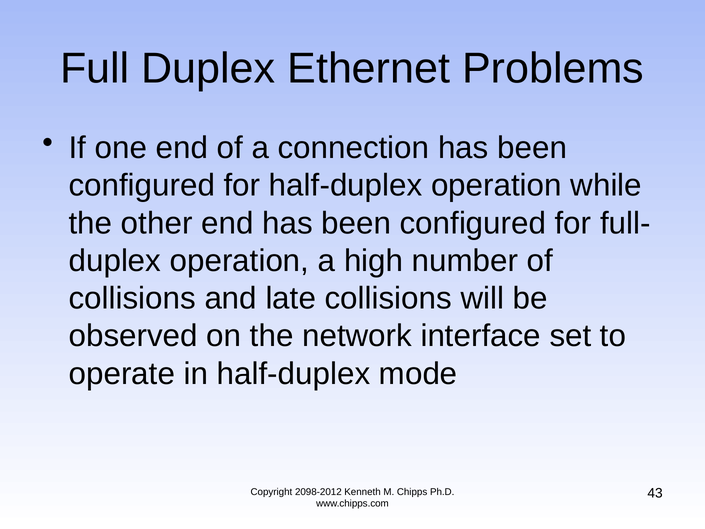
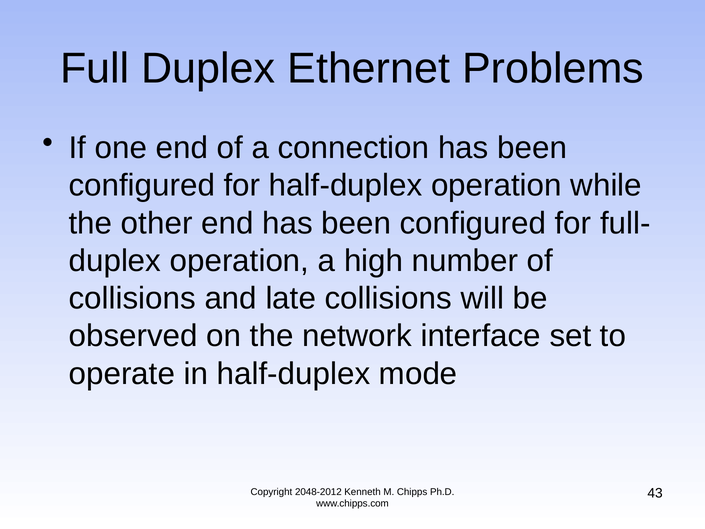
2098-2012: 2098-2012 -> 2048-2012
